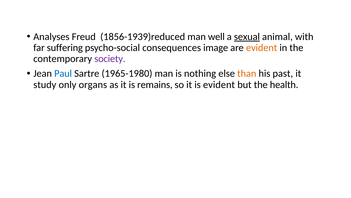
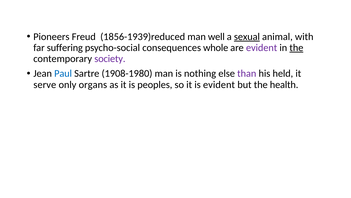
Analyses: Analyses -> Pioneers
image: image -> whole
evident at (262, 48) colour: orange -> purple
the at (296, 48) underline: none -> present
1965-1980: 1965-1980 -> 1908-1980
than colour: orange -> purple
past: past -> held
study: study -> serve
remains: remains -> peoples
